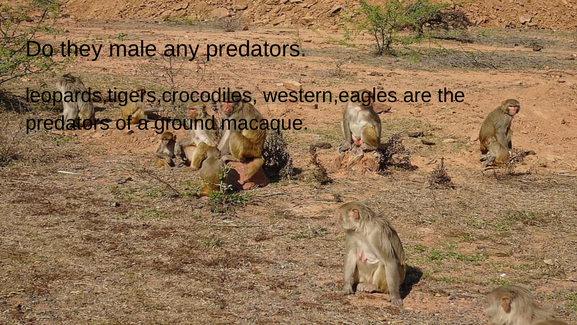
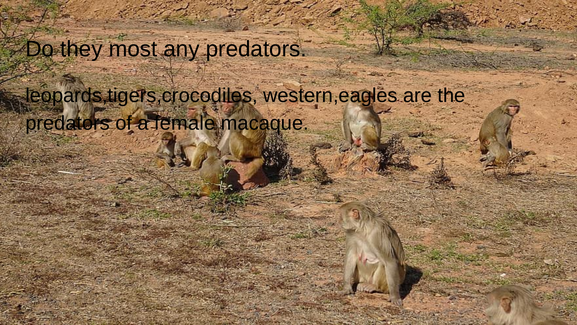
male: male -> most
ground: ground -> female
